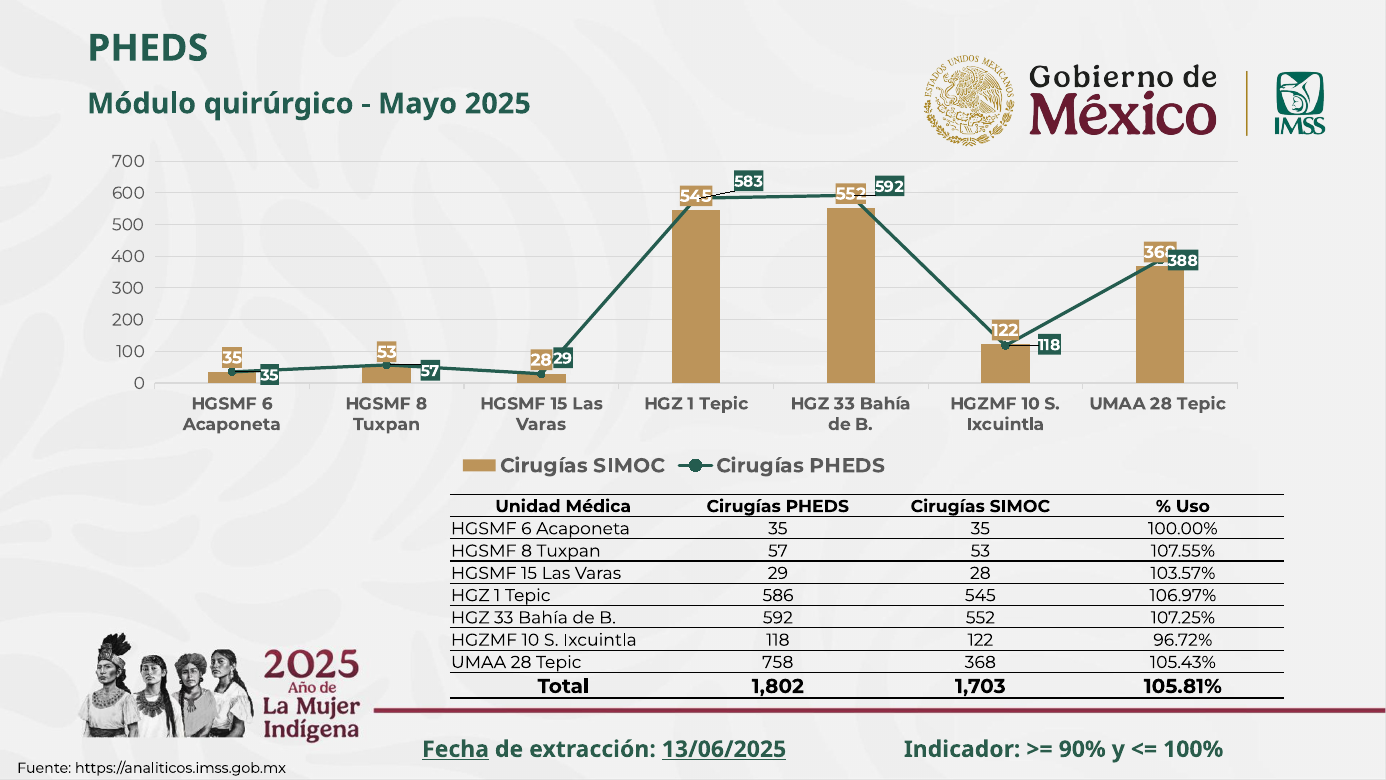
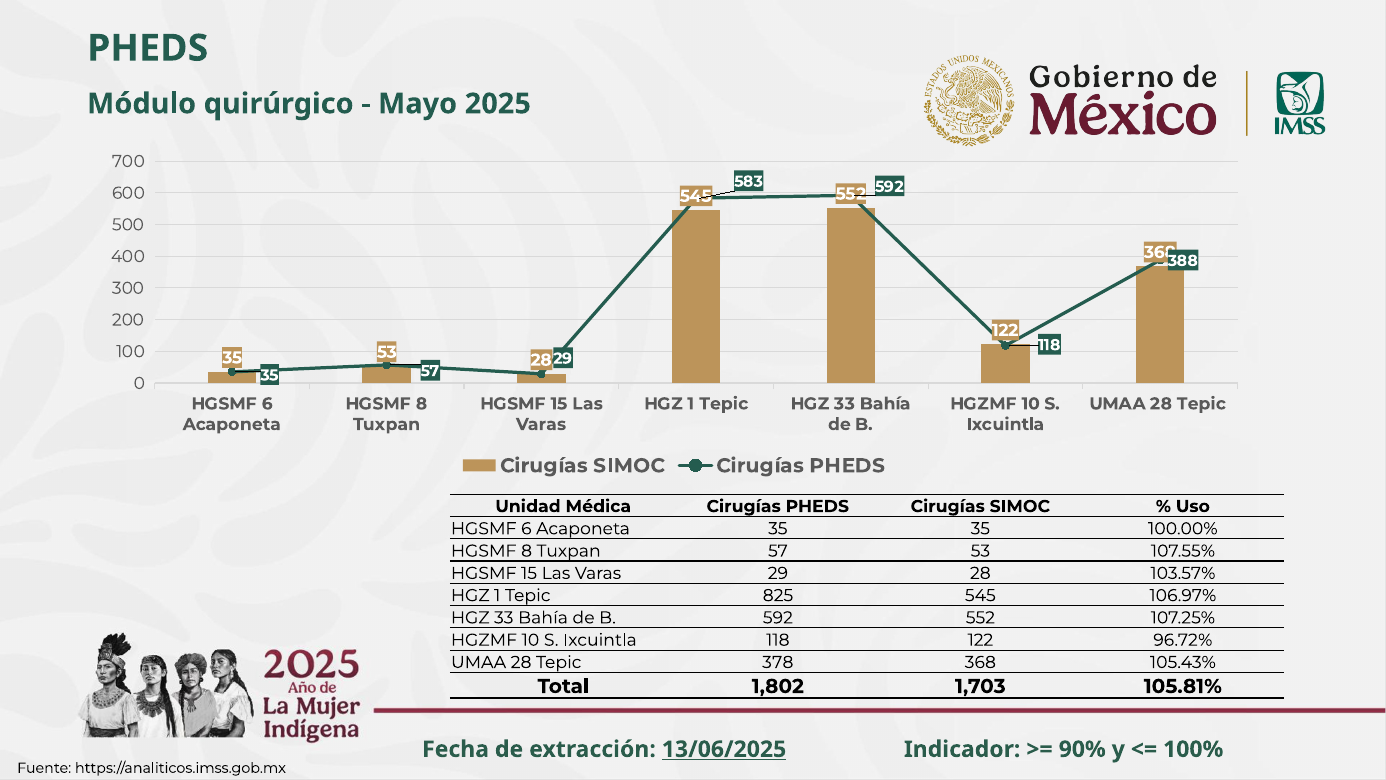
586: 586 -> 825
758: 758 -> 378
Fecha underline: present -> none
